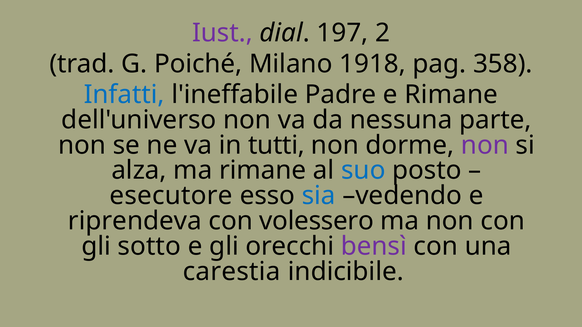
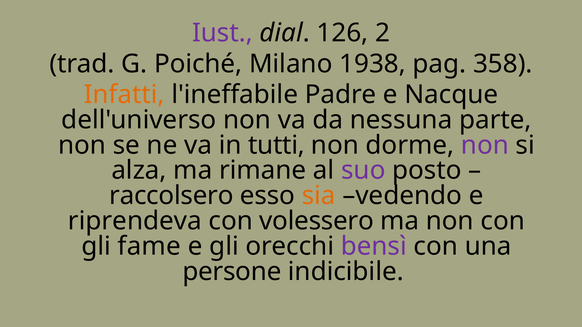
197: 197 -> 126
1918: 1918 -> 1938
Infatti colour: blue -> orange
e Rimane: Rimane -> Nacque
suo colour: blue -> purple
esecutore: esecutore -> raccolsero
sia colour: blue -> orange
sotto: sotto -> fame
carestia: carestia -> persone
